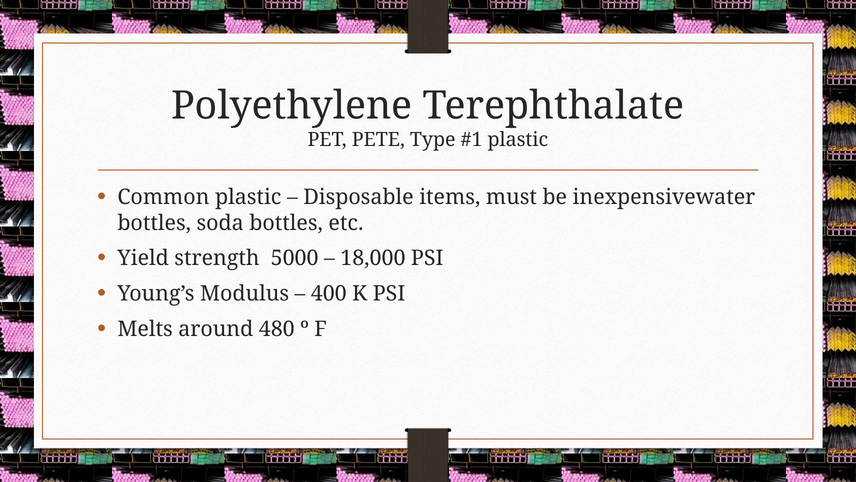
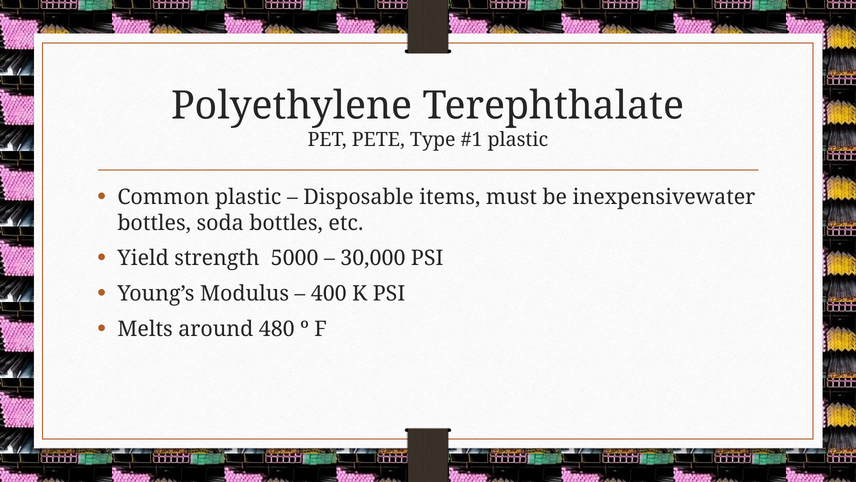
18,000: 18,000 -> 30,000
